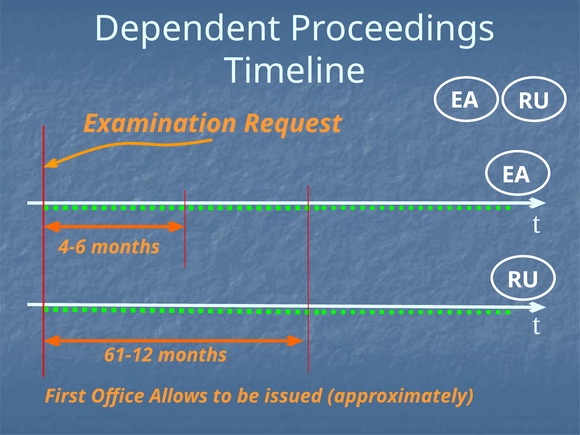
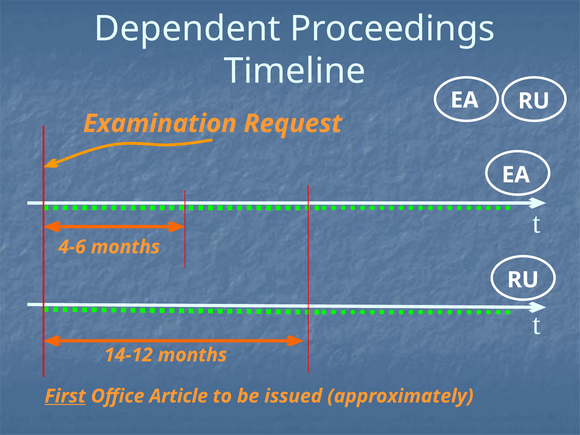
61-12: 61-12 -> 14-12
First underline: none -> present
Allows: Allows -> Article
